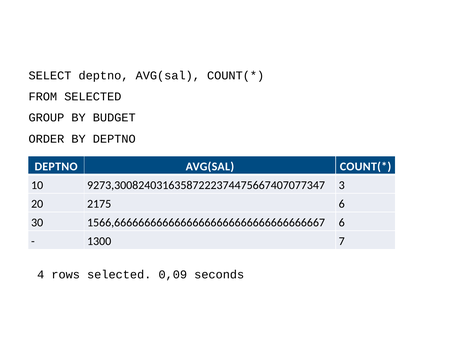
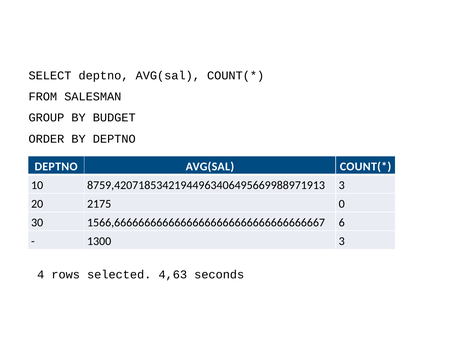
FROM SELECTED: SELECTED -> SALESMAN
9273,30082403163587222374475667407077347: 9273,30082403163587222374475667407077347 -> 8759,42071853421944963406495669988971913
2175 6: 6 -> 0
1300 7: 7 -> 3
0,09: 0,09 -> 4,63
